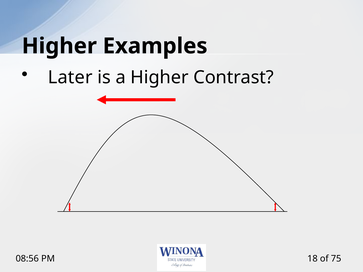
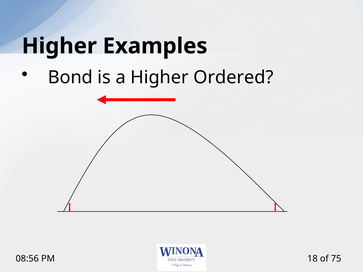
Later: Later -> Bond
Contrast: Contrast -> Ordered
